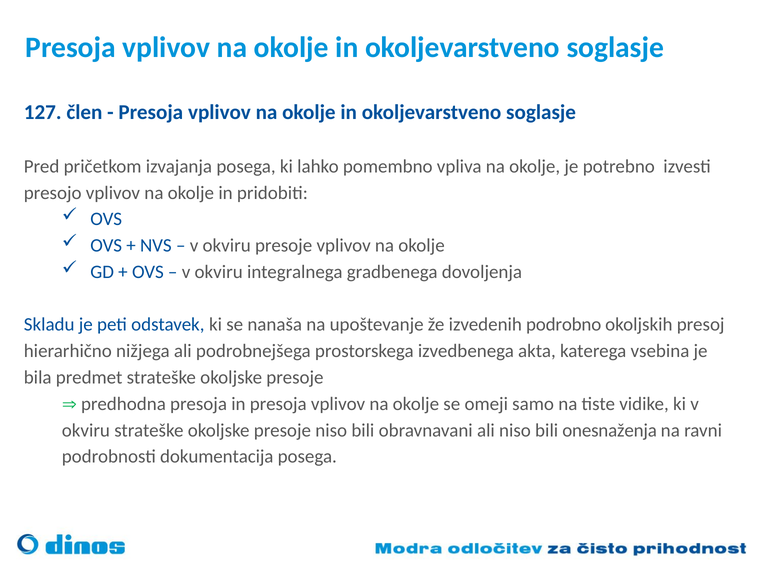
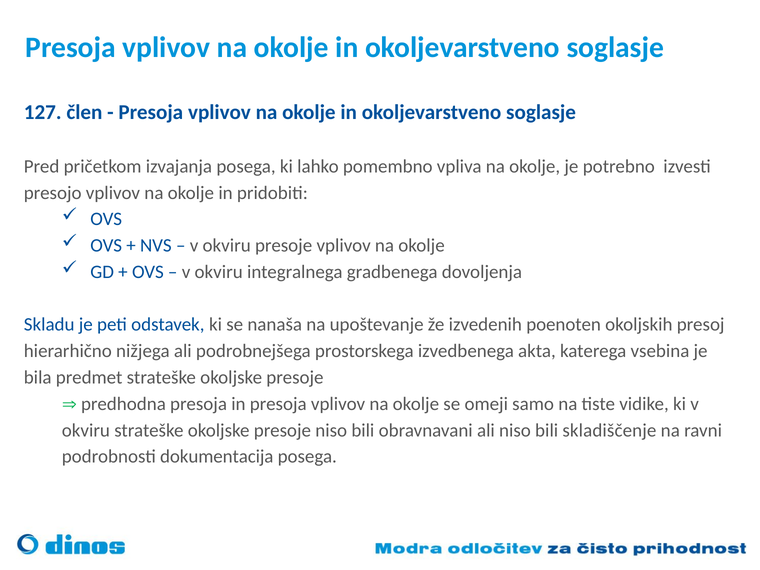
podrobno: podrobno -> poenoten
onesnaženja: onesnaženja -> skladiščenje
